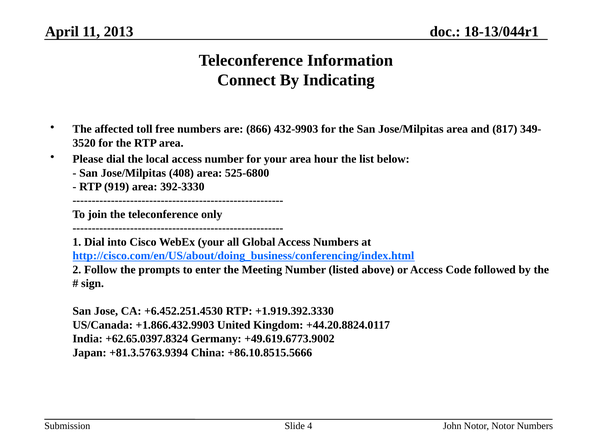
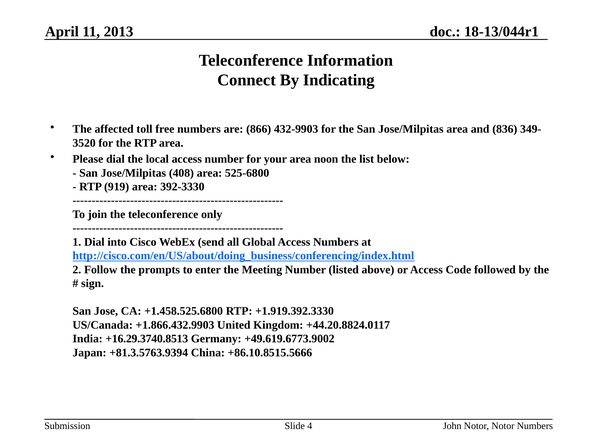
817: 817 -> 836
hour: hour -> noon
WebEx your: your -> send
+6.452.251.4530: +6.452.251.4530 -> +1.458.525.6800
+62.65.0397.8324: +62.65.0397.8324 -> +16.29.3740.8513
